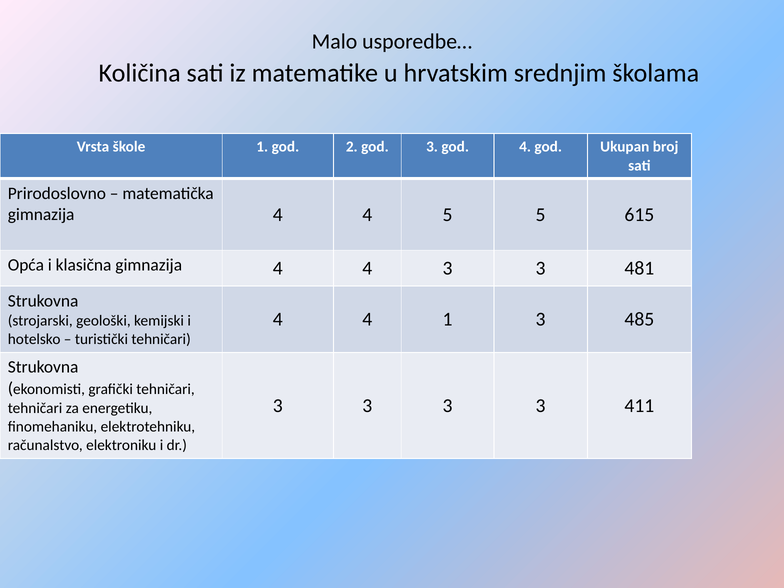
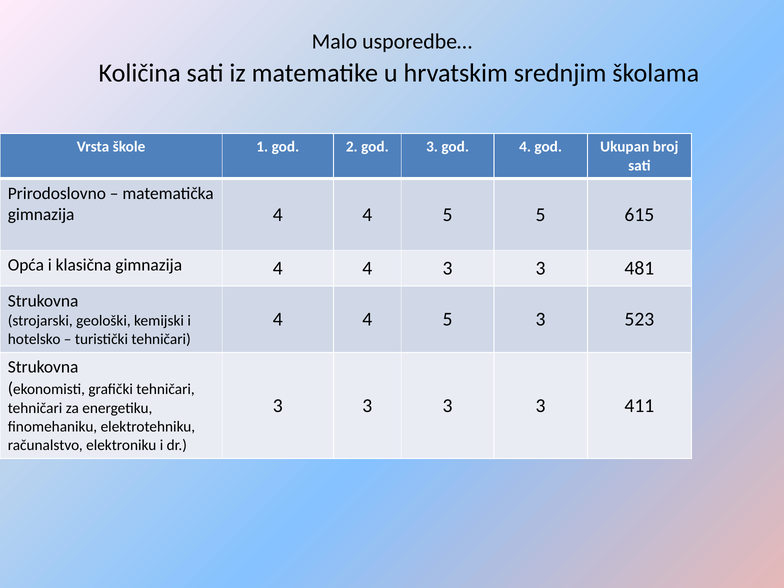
1 at (448, 319): 1 -> 5
485: 485 -> 523
